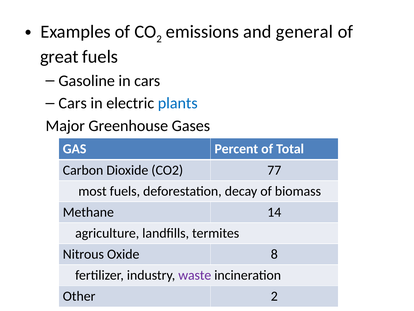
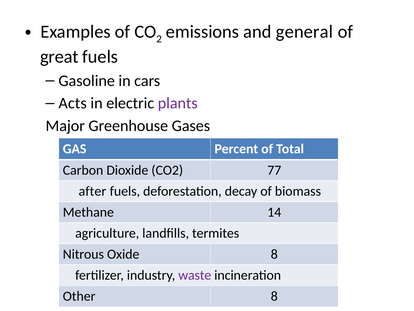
Cars at (73, 103): Cars -> Acts
plants colour: blue -> purple
most: most -> after
Other 2: 2 -> 8
